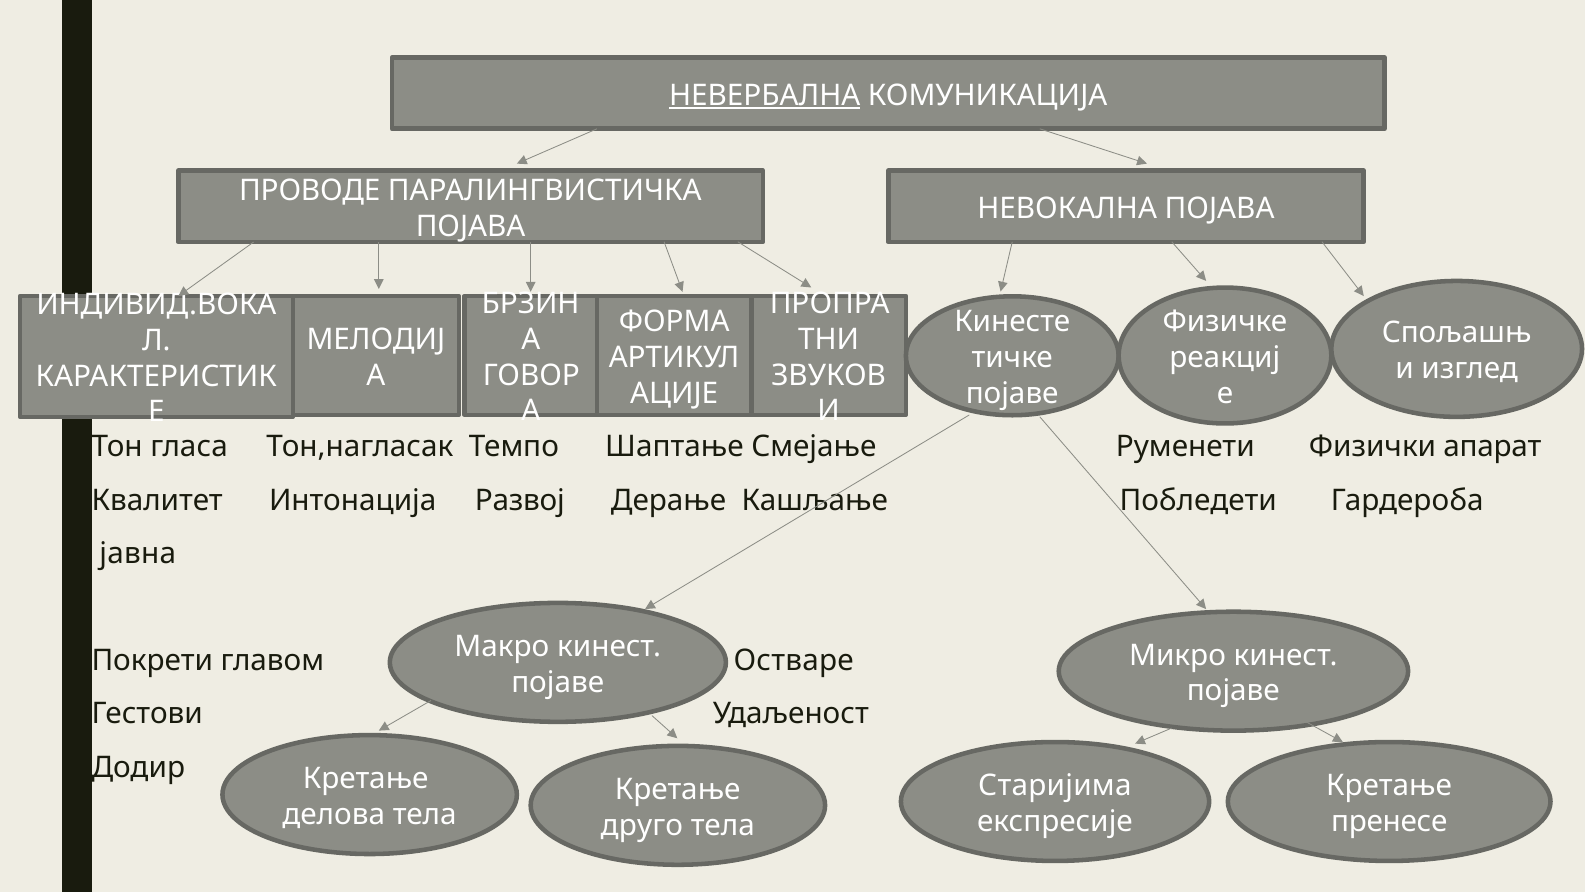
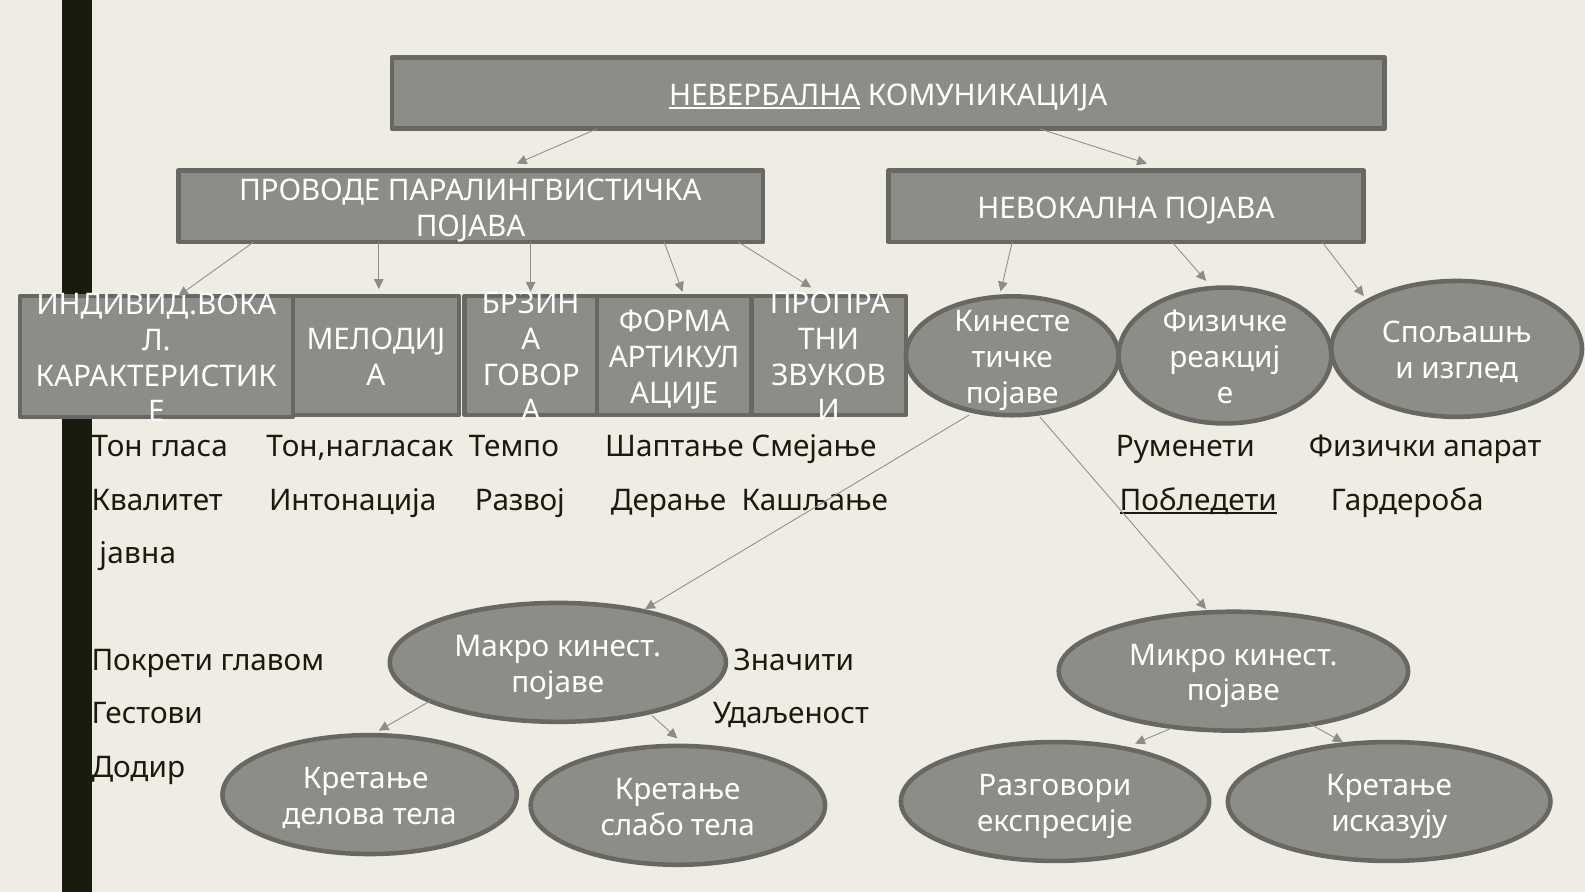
Побледети underline: none -> present
Остваре: Остваре -> Значити
Старијима: Старијима -> Разговори
пренесе: пренесе -> исказују
друго: друго -> слабо
